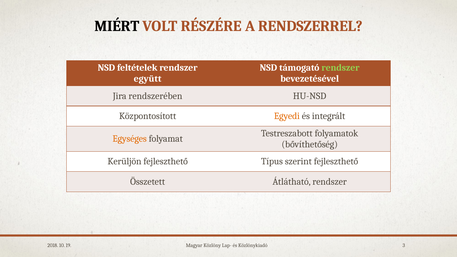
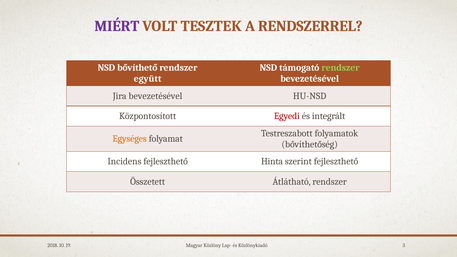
MIÉRT colour: black -> purple
RÉSZÉRE: RÉSZÉRE -> TESZTEK
feltételek: feltételek -> bővíthető
Jira rendszerében: rendszerében -> bevezetésével
Egyedi colour: orange -> red
Kerüljön: Kerüljön -> Incidens
Típus: Típus -> Hinta
